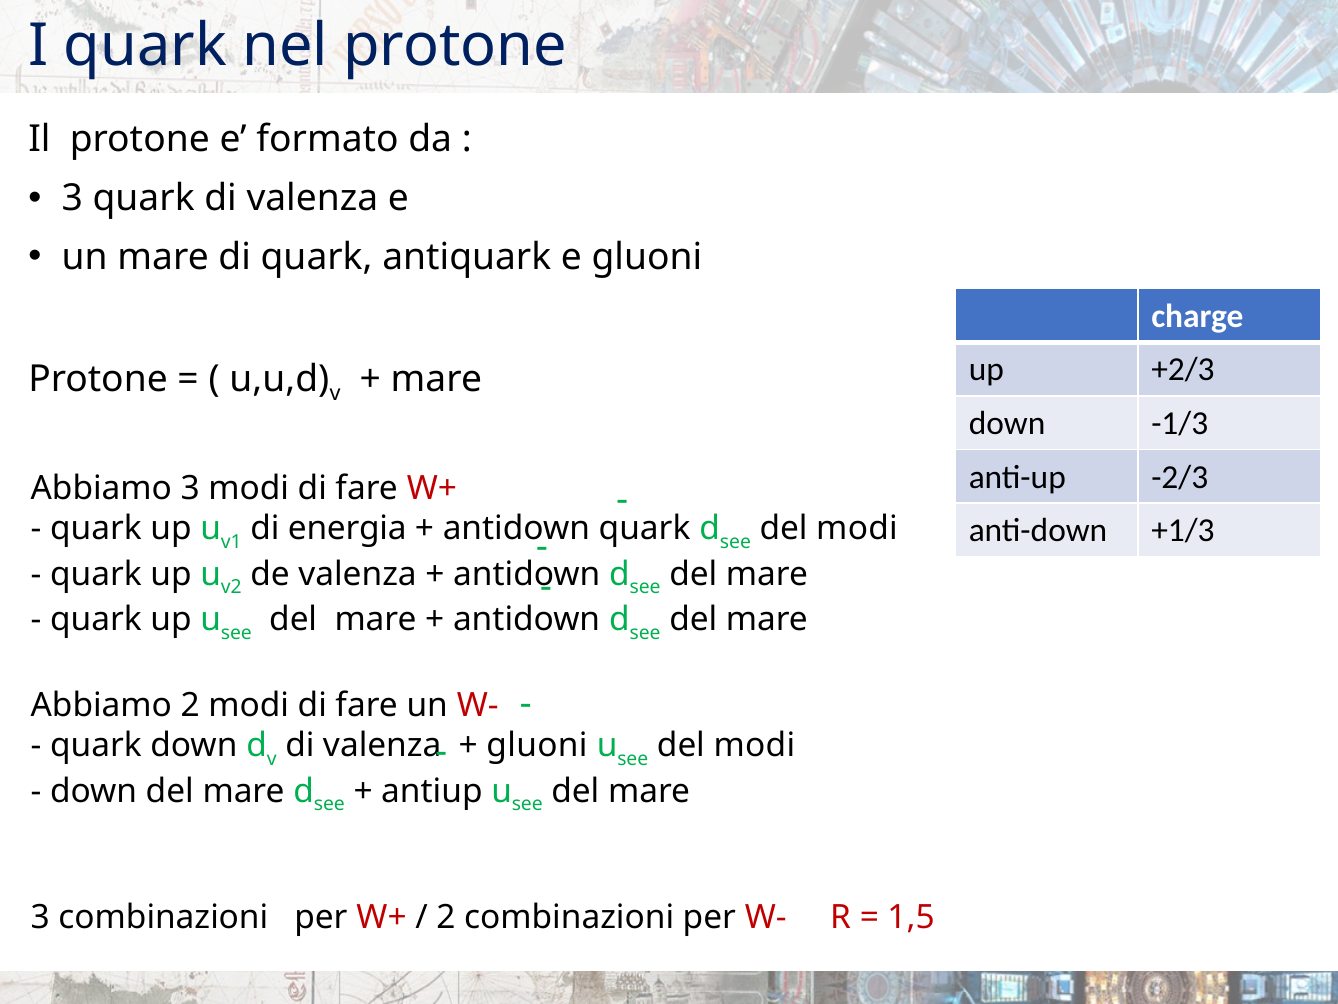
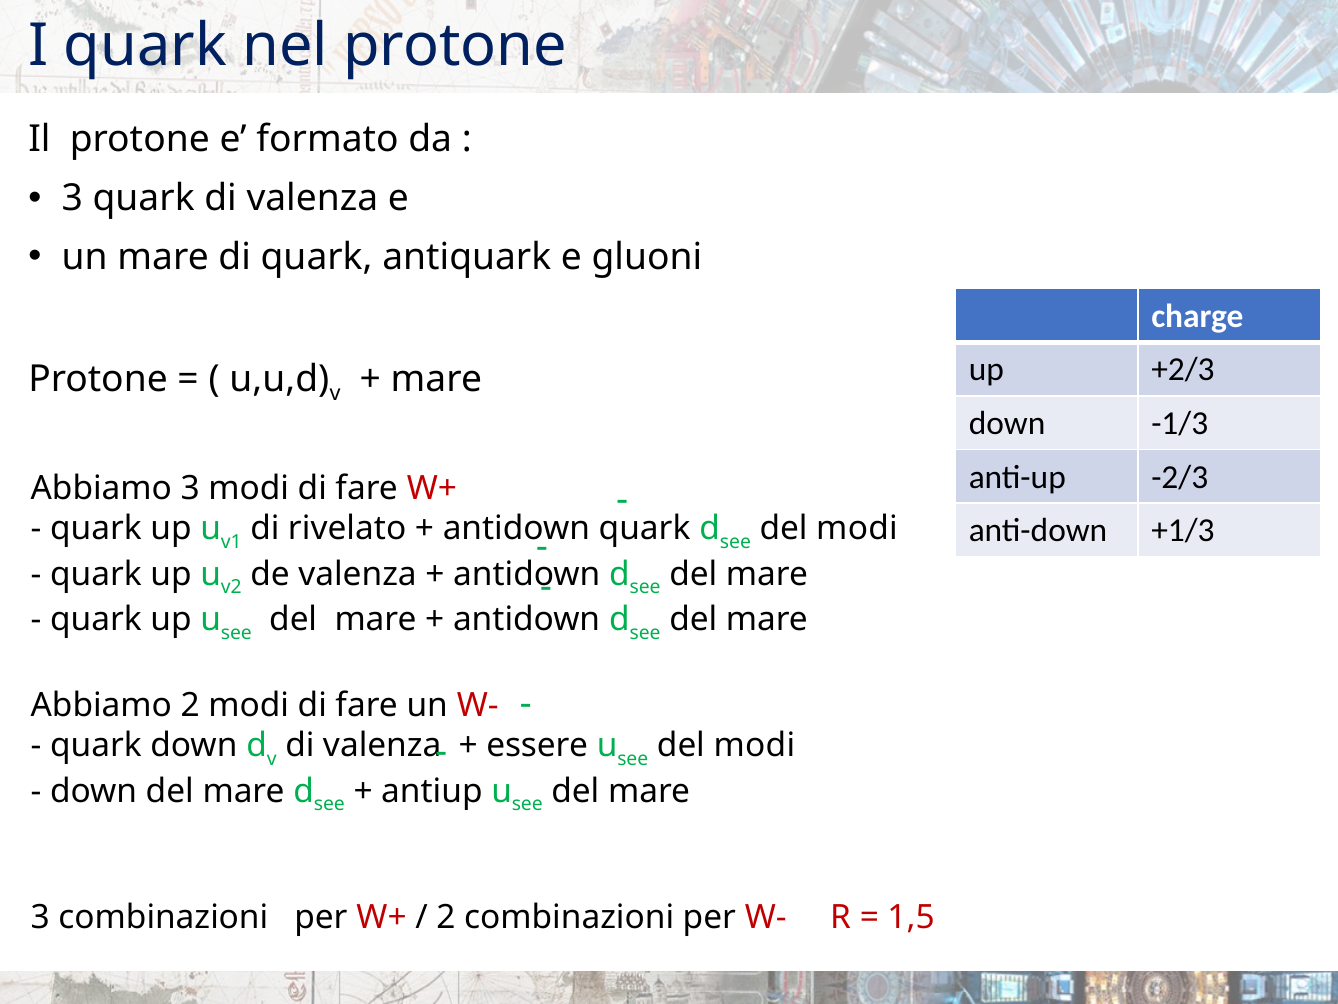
energia: energia -> rivelato
gluoni at (537, 746): gluoni -> essere
